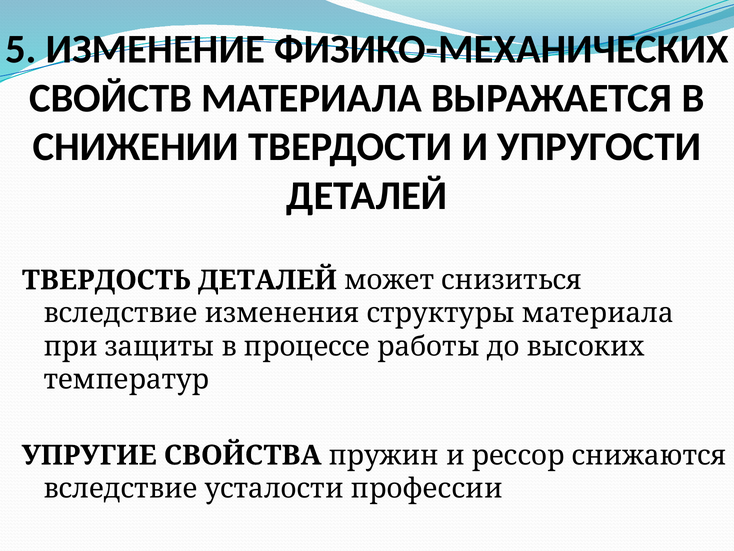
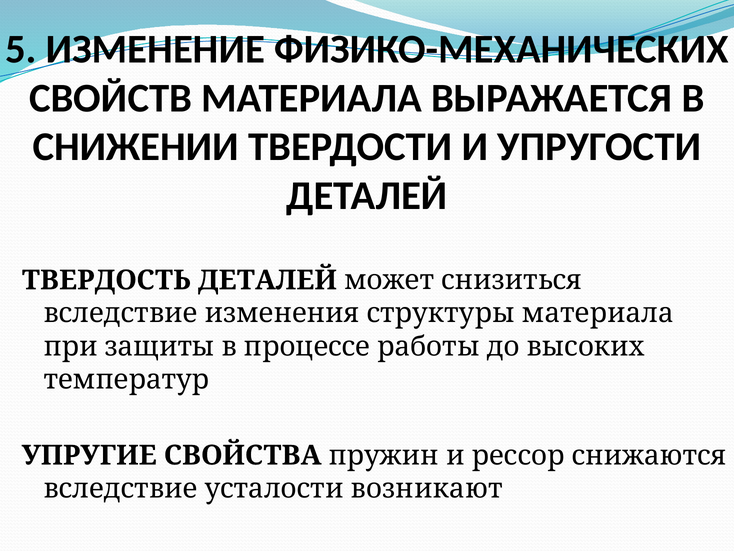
профессии: профессии -> возникают
